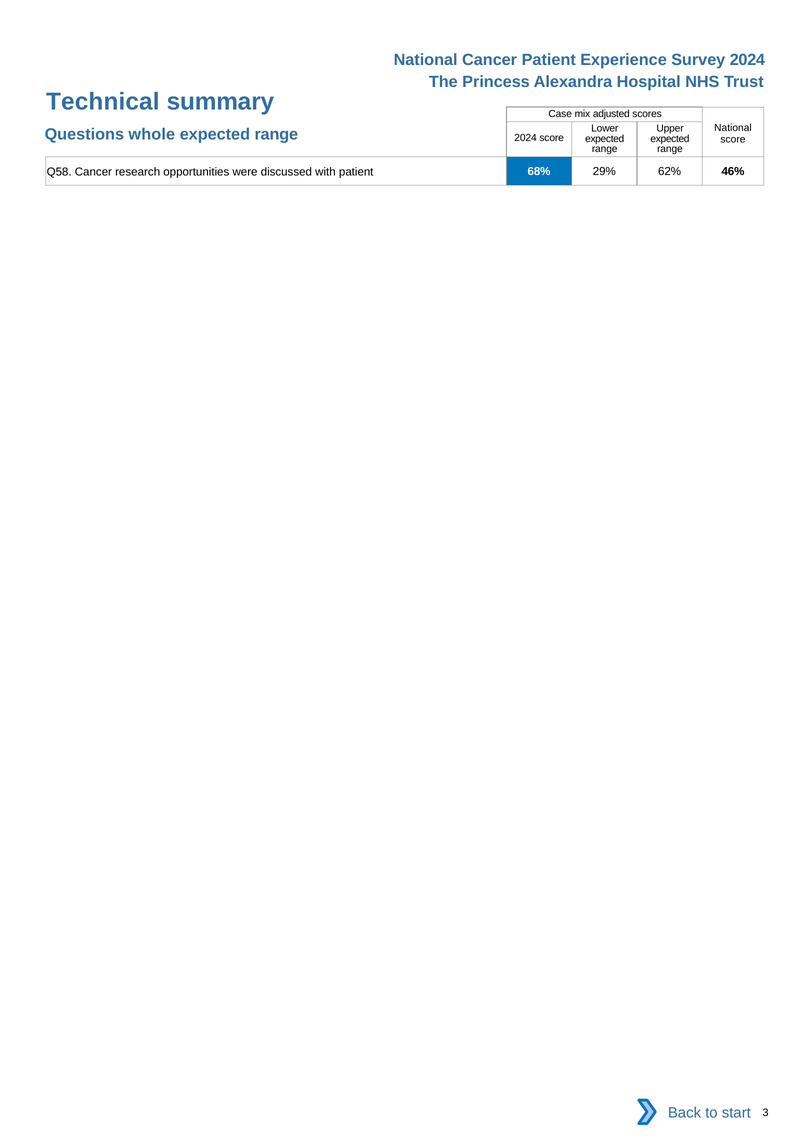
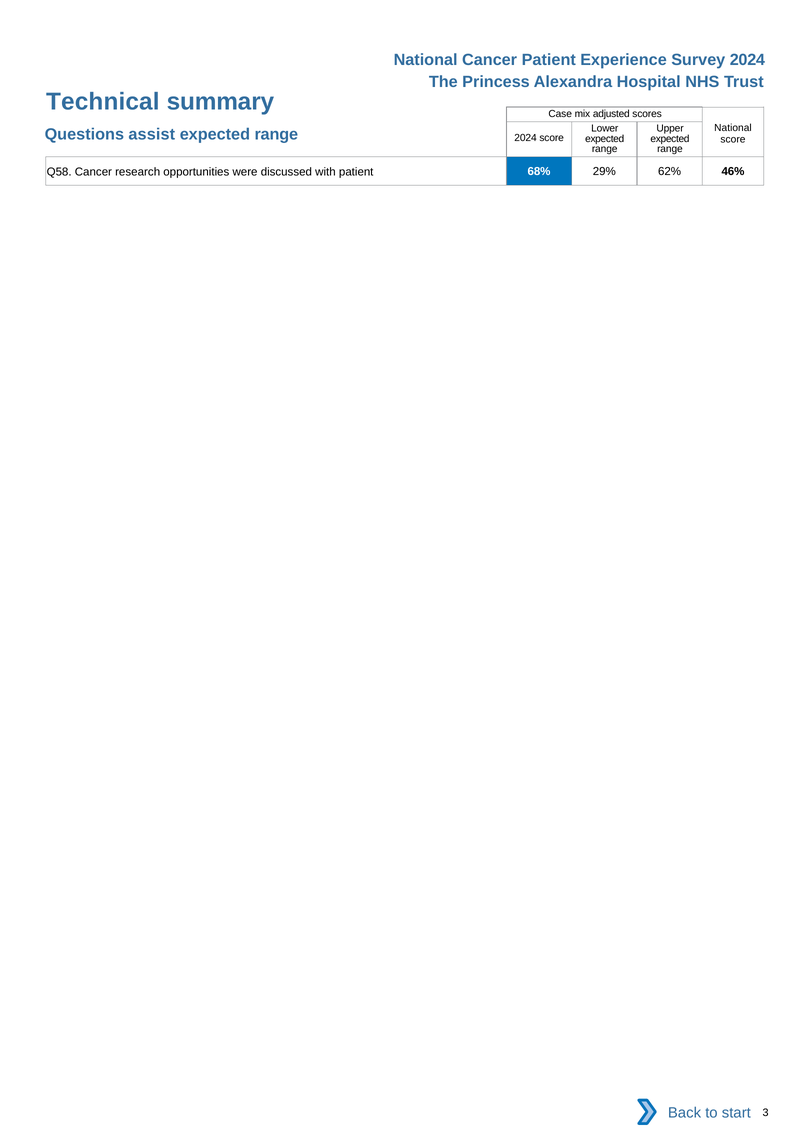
whole: whole -> assist
